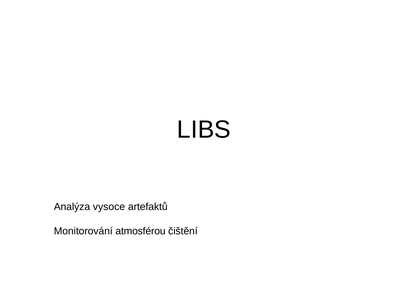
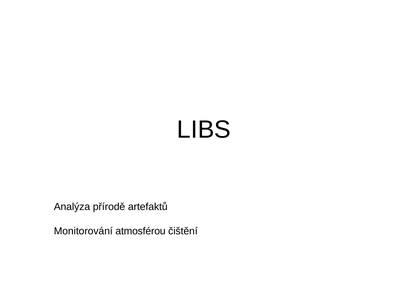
vysoce: vysoce -> přírodě
